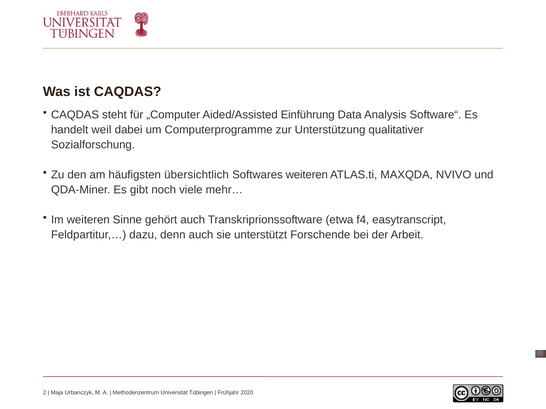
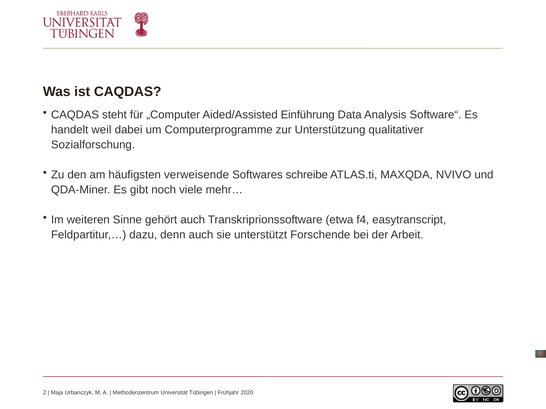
übersichtlich: übersichtlich -> verweisende
Softwares weiteren: weiteren -> schreibe
